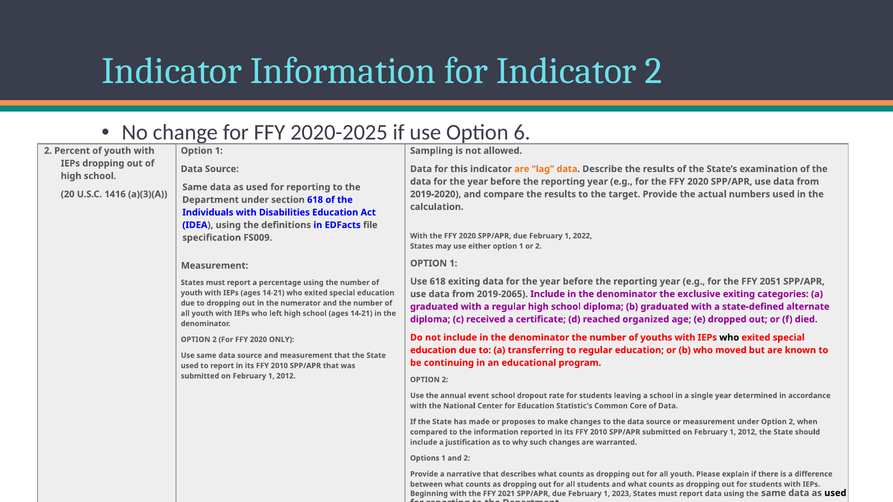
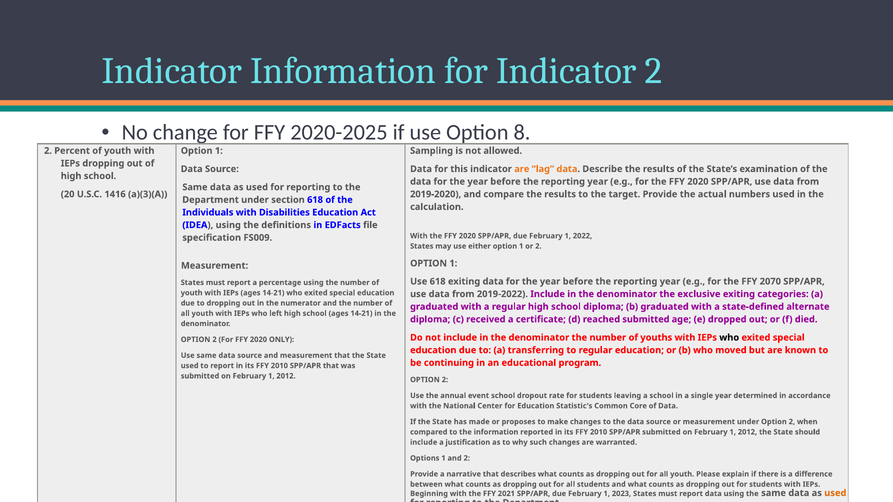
6: 6 -> 8
2051: 2051 -> 2070
2019-2065: 2019-2065 -> 2019-2022
reached organized: organized -> submitted
used at (835, 493) colour: black -> orange
